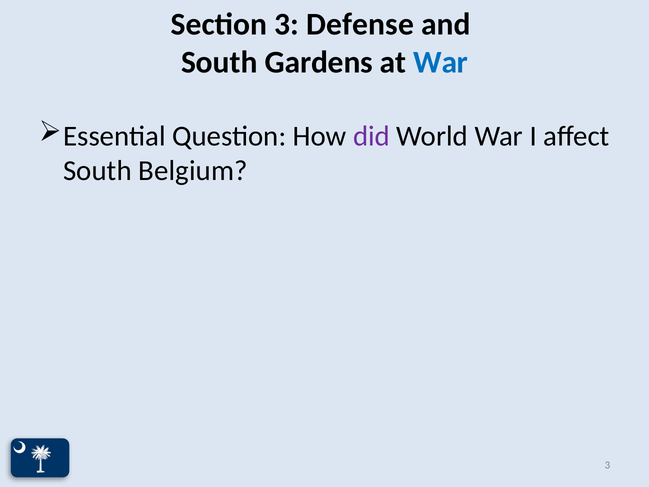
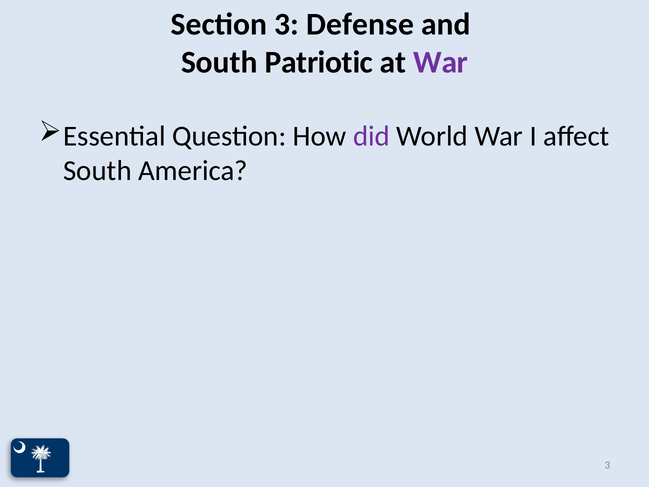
Gardens: Gardens -> Patriotic
War at (441, 62) colour: blue -> purple
Belgium: Belgium -> America
